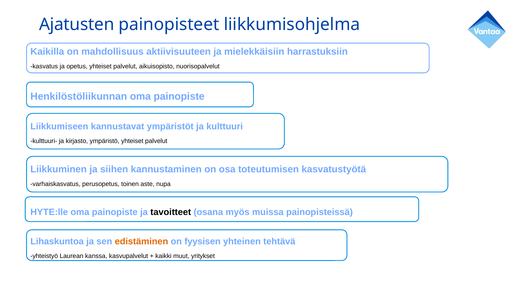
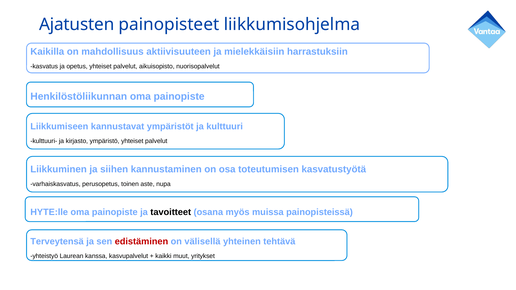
Lihaskuntoa: Lihaskuntoa -> Terveytensä
edistäminen colour: orange -> red
fyysisen: fyysisen -> välisellä
